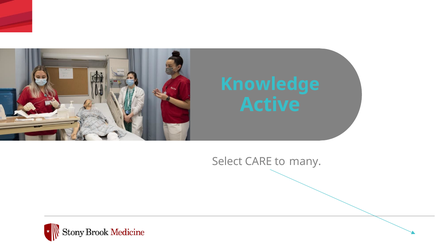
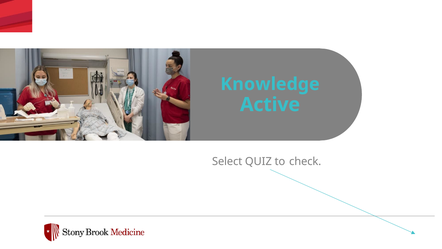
CARE: CARE -> QUIZ
many: many -> check
